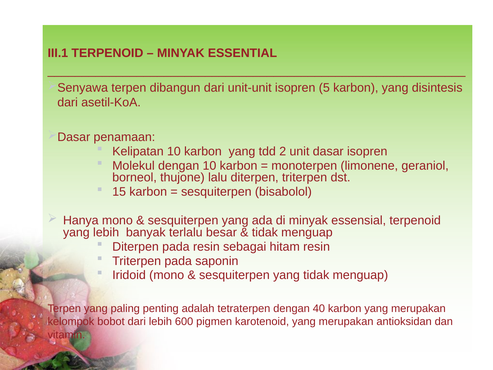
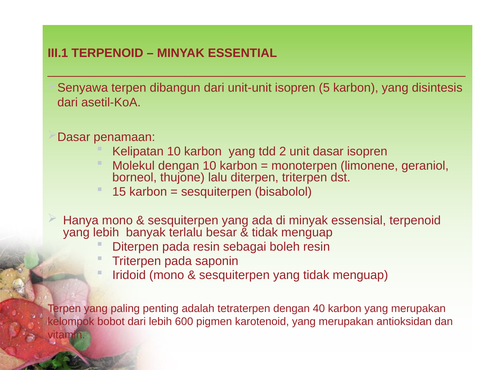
hitam: hitam -> boleh
